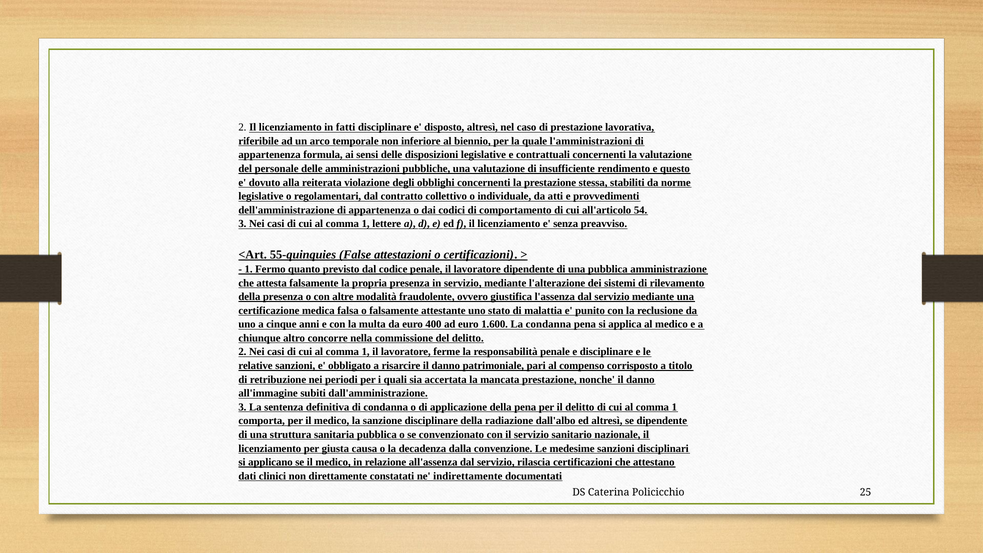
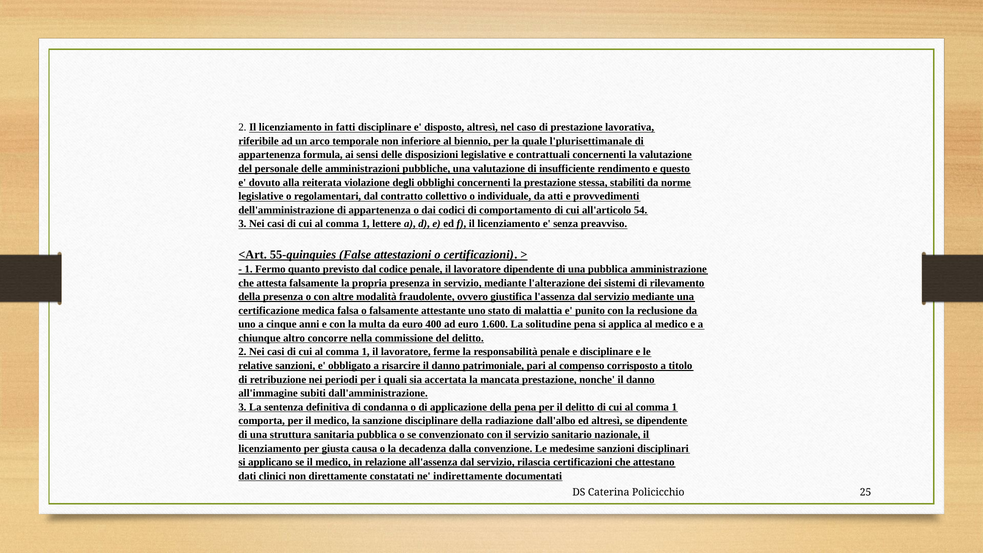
l'amministrazioni: l'amministrazioni -> l'plurisettimanale
La condanna: condanna -> solitudine
